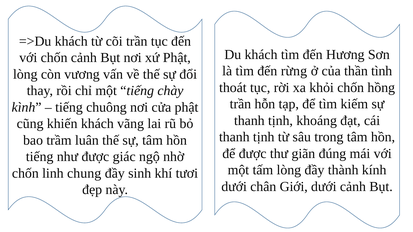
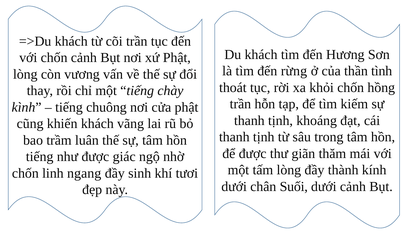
đúng: đúng -> thăm
chung: chung -> ngang
Giới: Giới -> Suối
